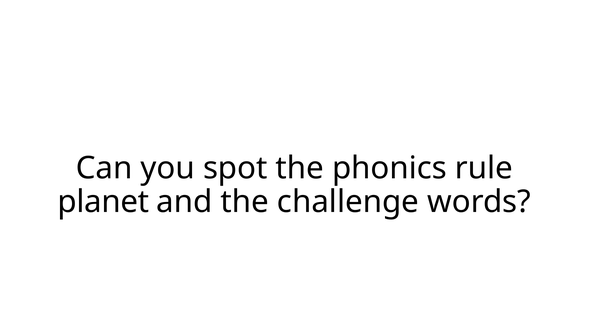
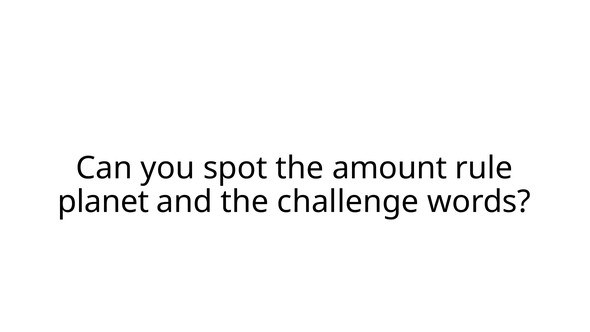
phonics: phonics -> amount
